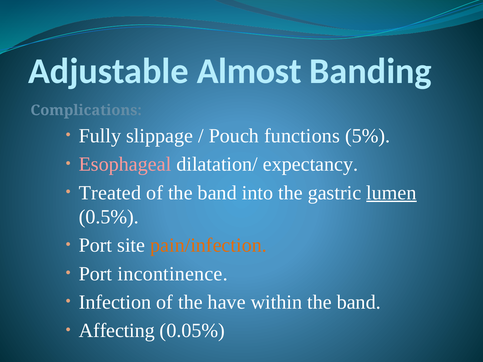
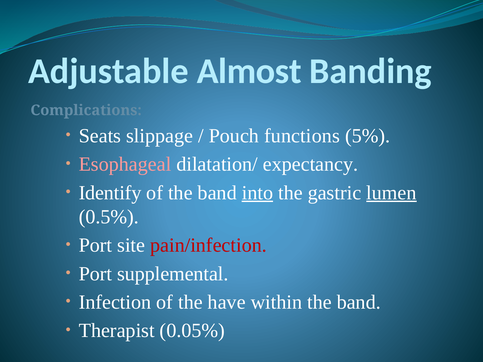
Fully: Fully -> Seats
Treated: Treated -> Identify
into underline: none -> present
pain/infection colour: orange -> red
incontinence: incontinence -> supplemental
Affecting: Affecting -> Therapist
